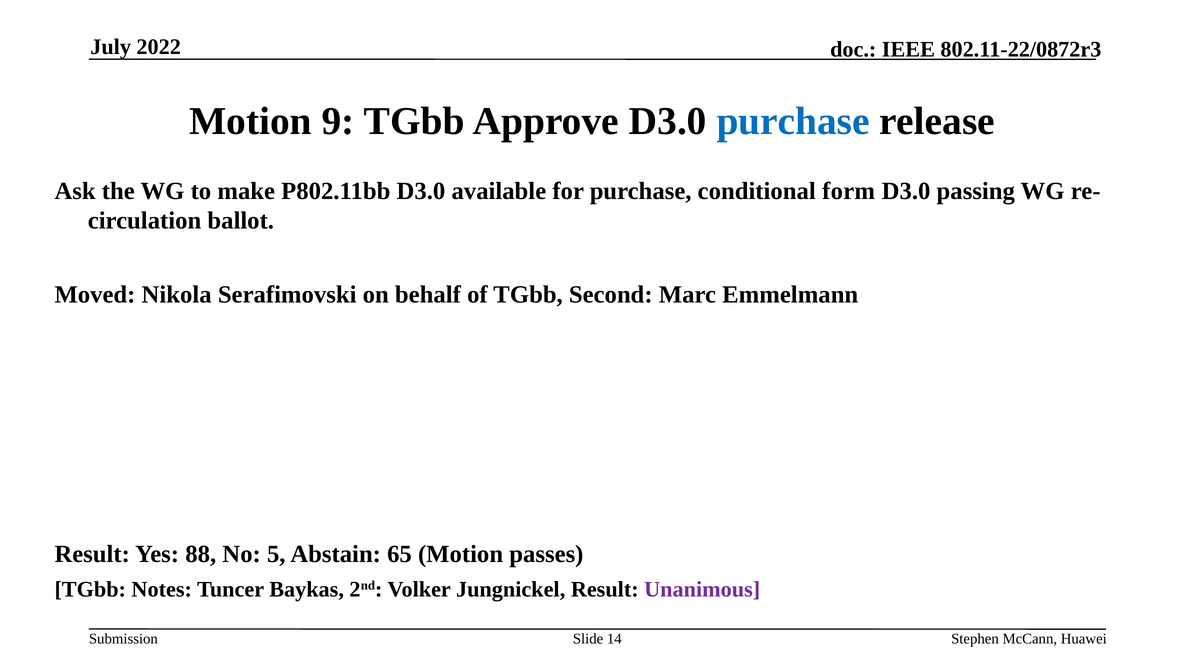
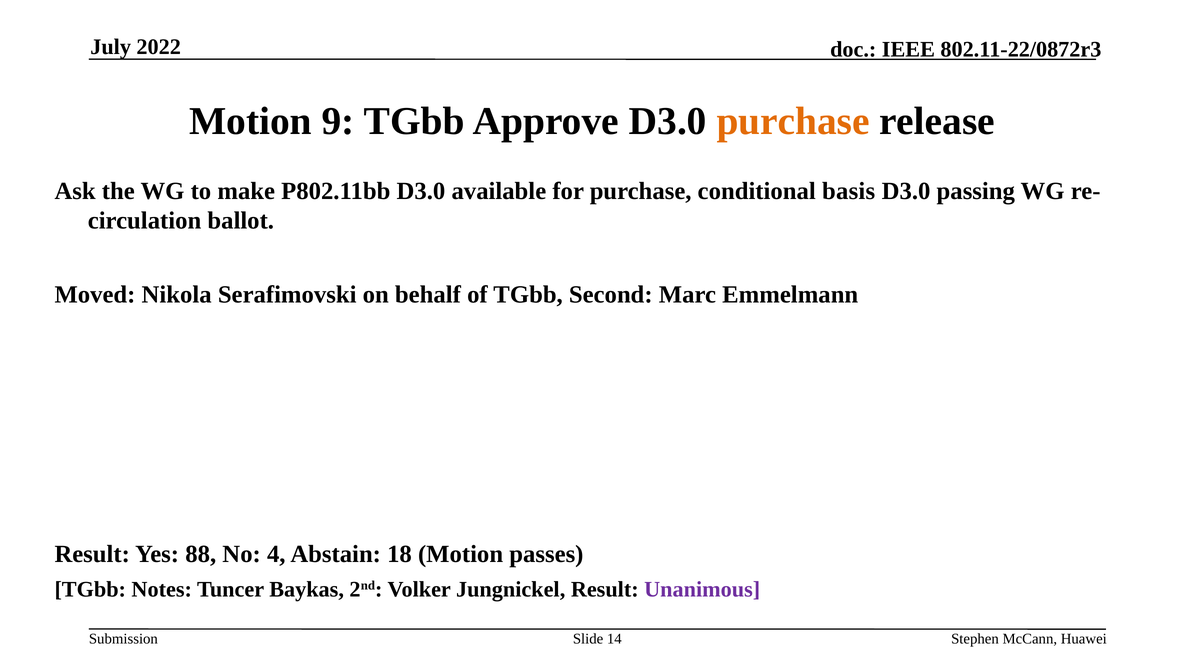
purchase at (793, 121) colour: blue -> orange
form: form -> basis
5: 5 -> 4
65: 65 -> 18
